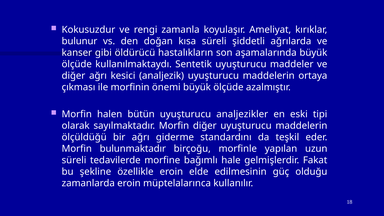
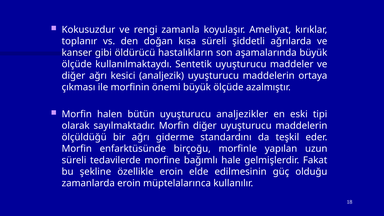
bulunur: bulunur -> toplanır
bulunmaktadır: bulunmaktadır -> enfarktüsünde
